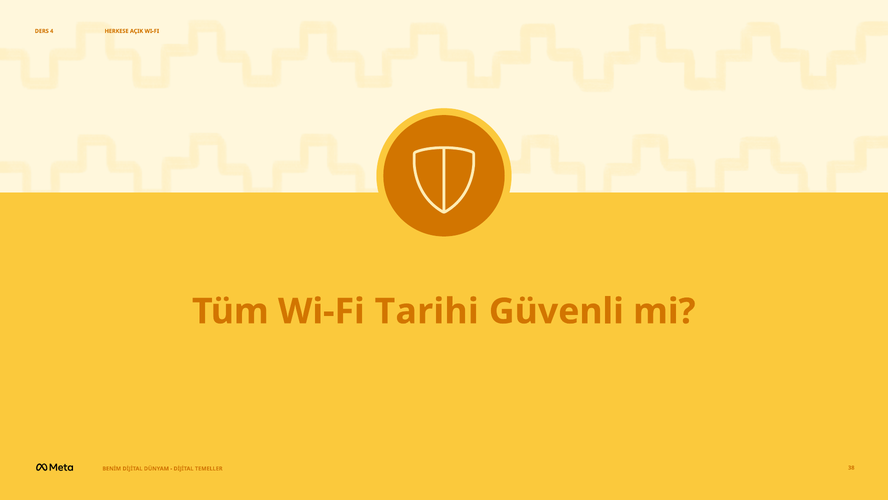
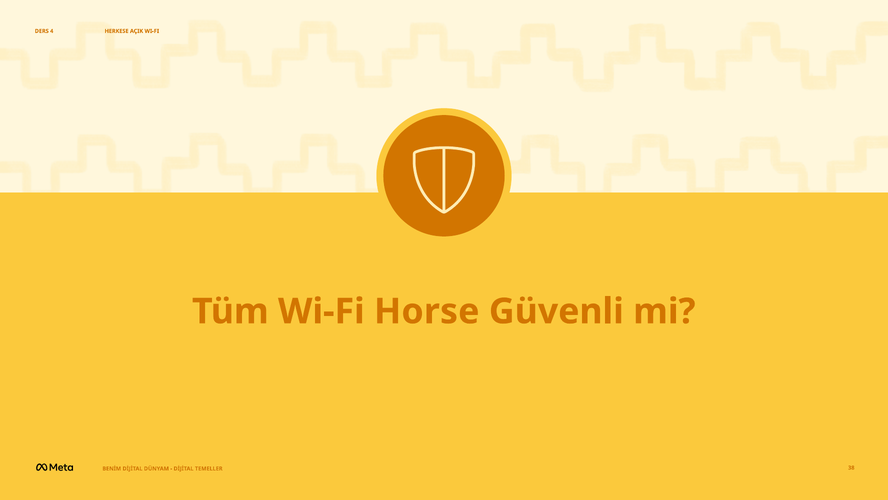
Tarihi: Tarihi -> Horse
